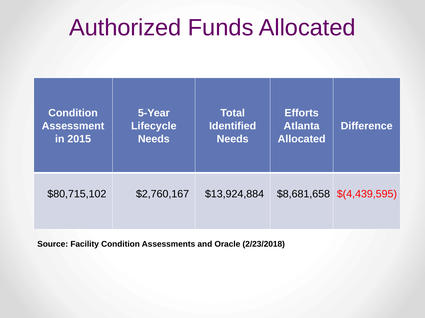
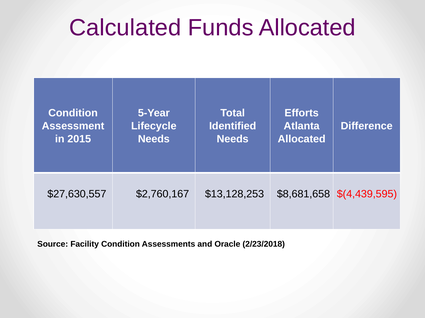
Authorized: Authorized -> Calculated
$80,715,102: $80,715,102 -> $27,630,557
$13,924,884: $13,924,884 -> $13,128,253
